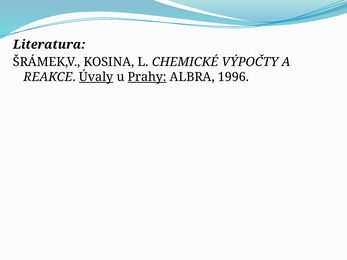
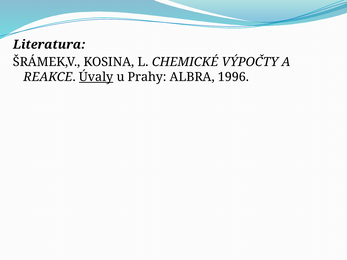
Prahy underline: present -> none
